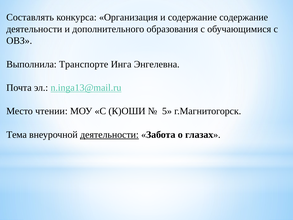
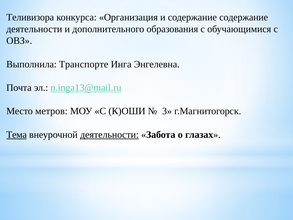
Составлять: Составлять -> Теливизора
чтении: чтении -> метров
5: 5 -> 3
Тема underline: none -> present
